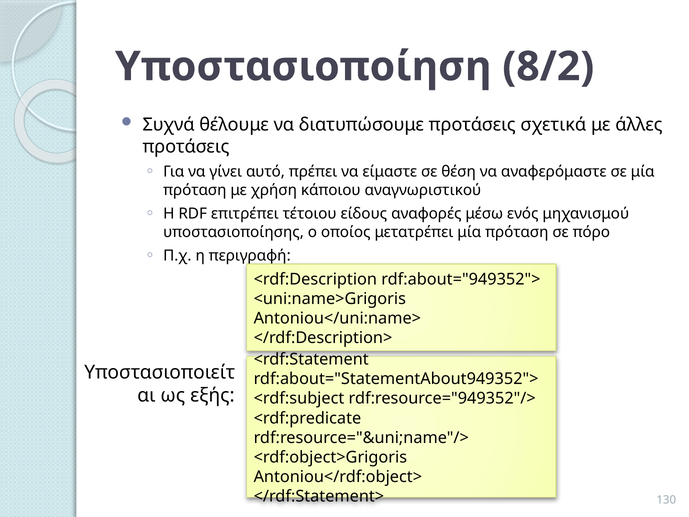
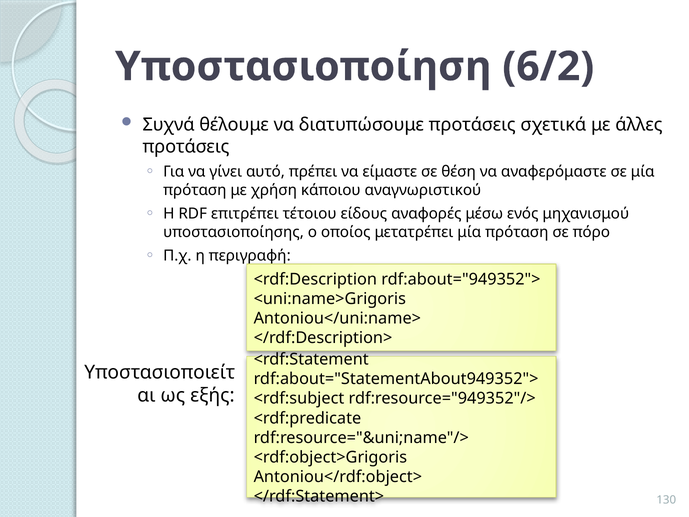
8/2: 8/2 -> 6/2
